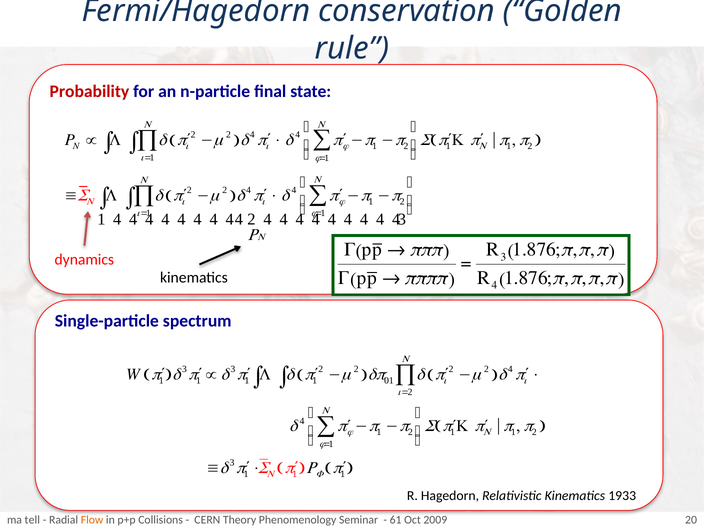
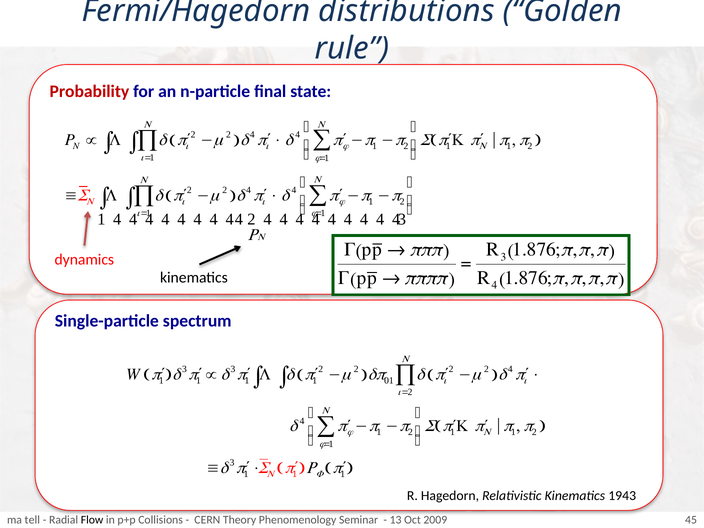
conservation: conservation -> distributions
1933: 1933 -> 1943
Flow colour: orange -> black
61: 61 -> 13
20: 20 -> 45
